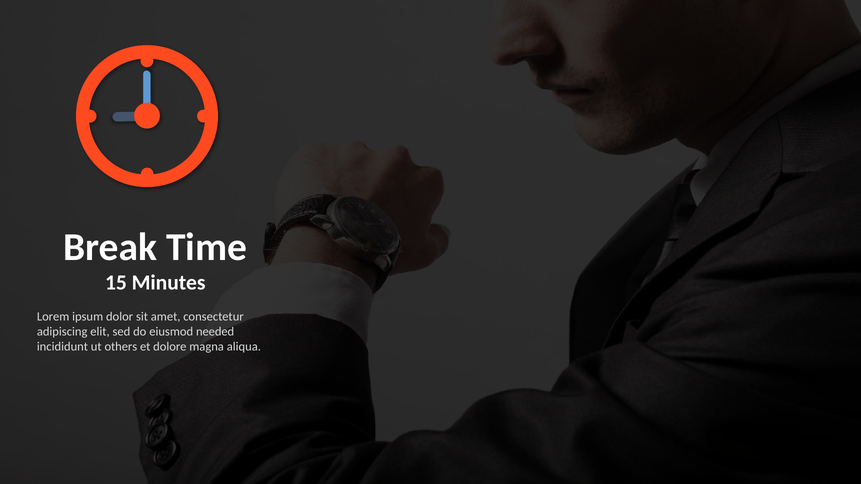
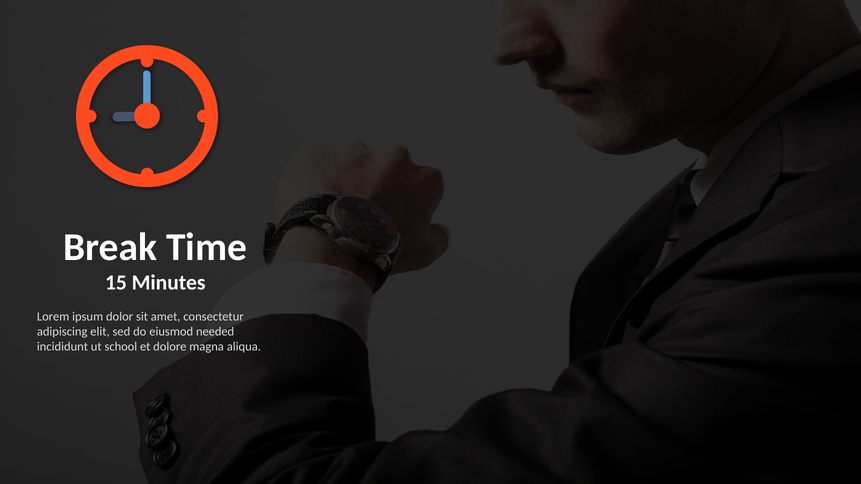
others: others -> school
